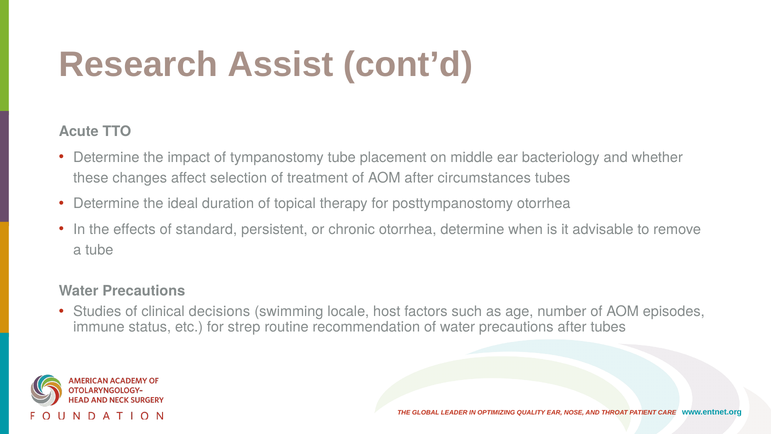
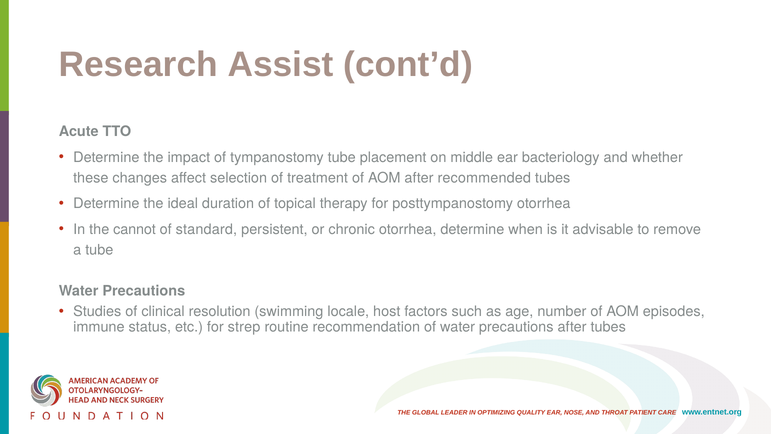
circumstances: circumstances -> recommended
effects: effects -> cannot
decisions: decisions -> resolution
